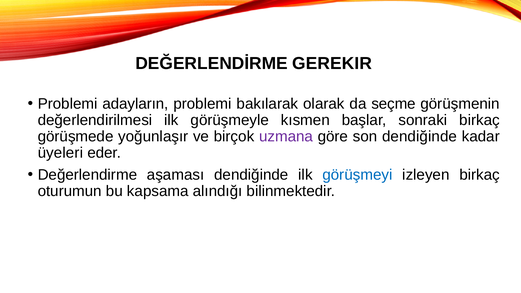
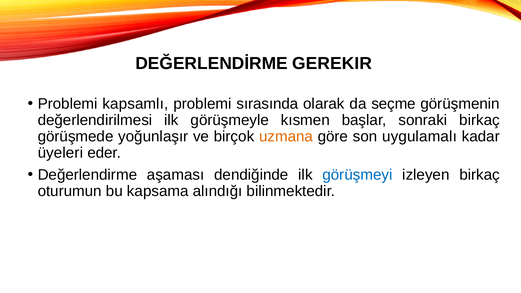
adayların: adayların -> kapsamlı
bakılarak: bakılarak -> sırasında
uzmana colour: purple -> orange
son dendiğinde: dendiğinde -> uygulamalı
